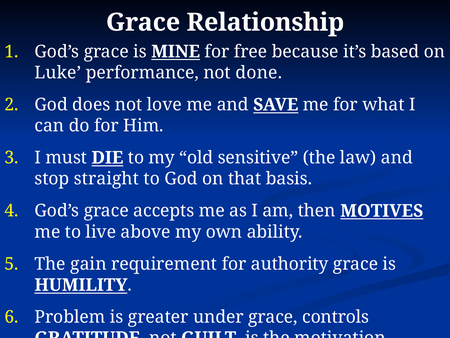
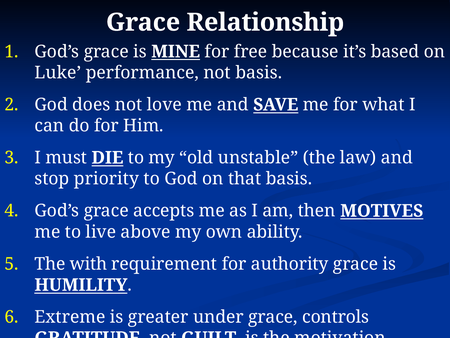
not done: done -> basis
sensitive: sensitive -> unstable
straight: straight -> priority
gain: gain -> with
Problem: Problem -> Extreme
